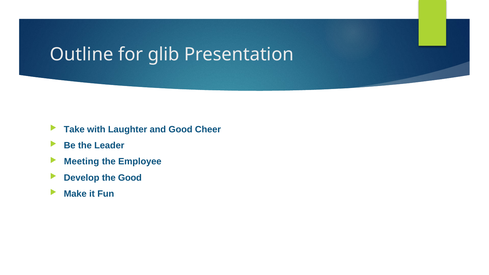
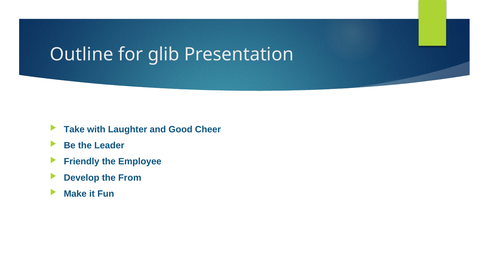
Meeting: Meeting -> Friendly
the Good: Good -> From
